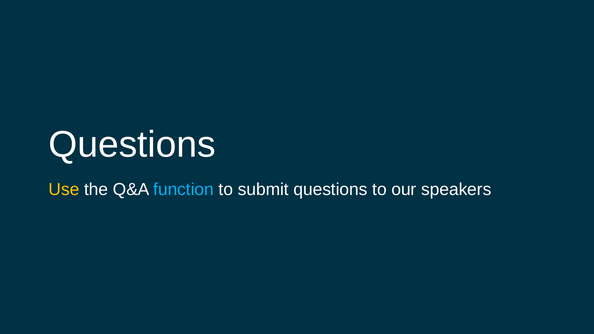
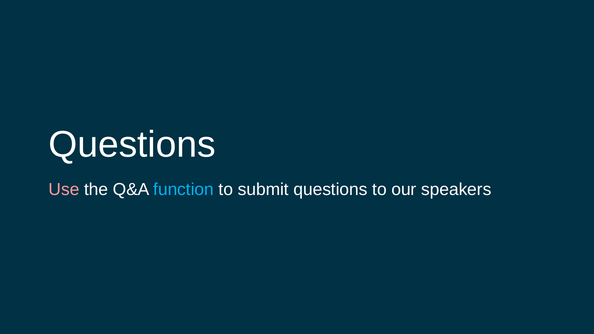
Use colour: yellow -> pink
